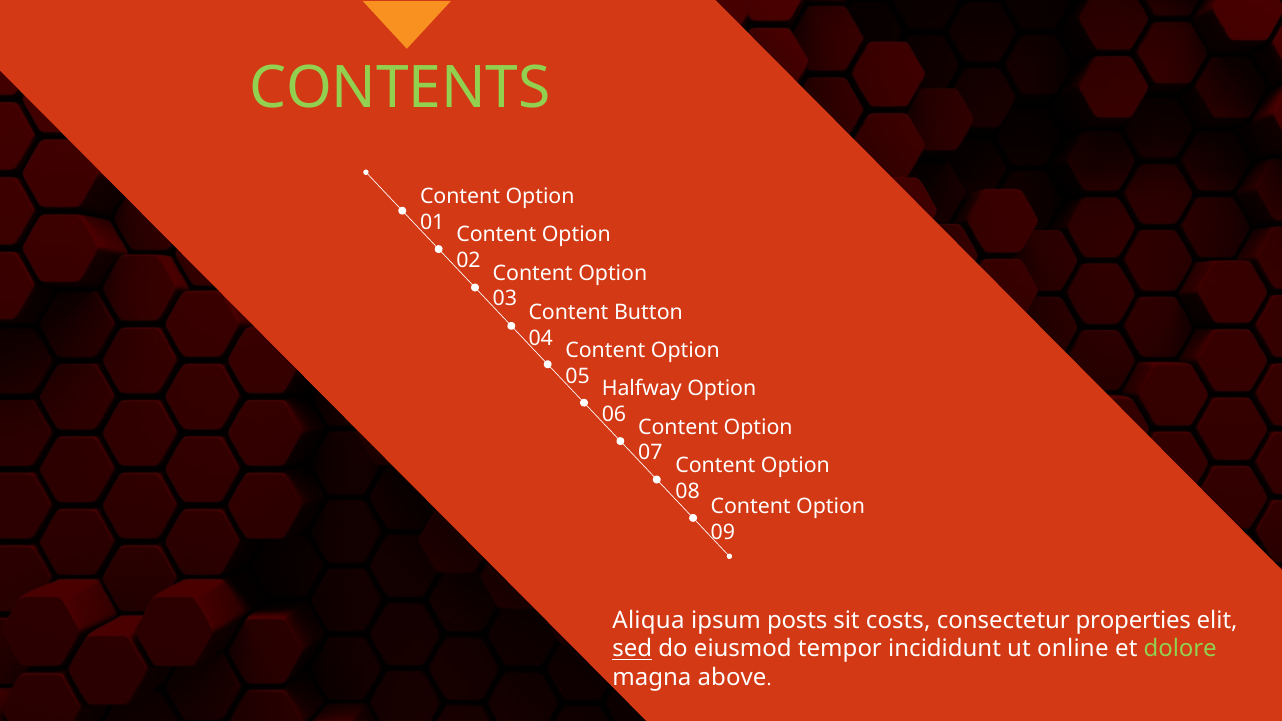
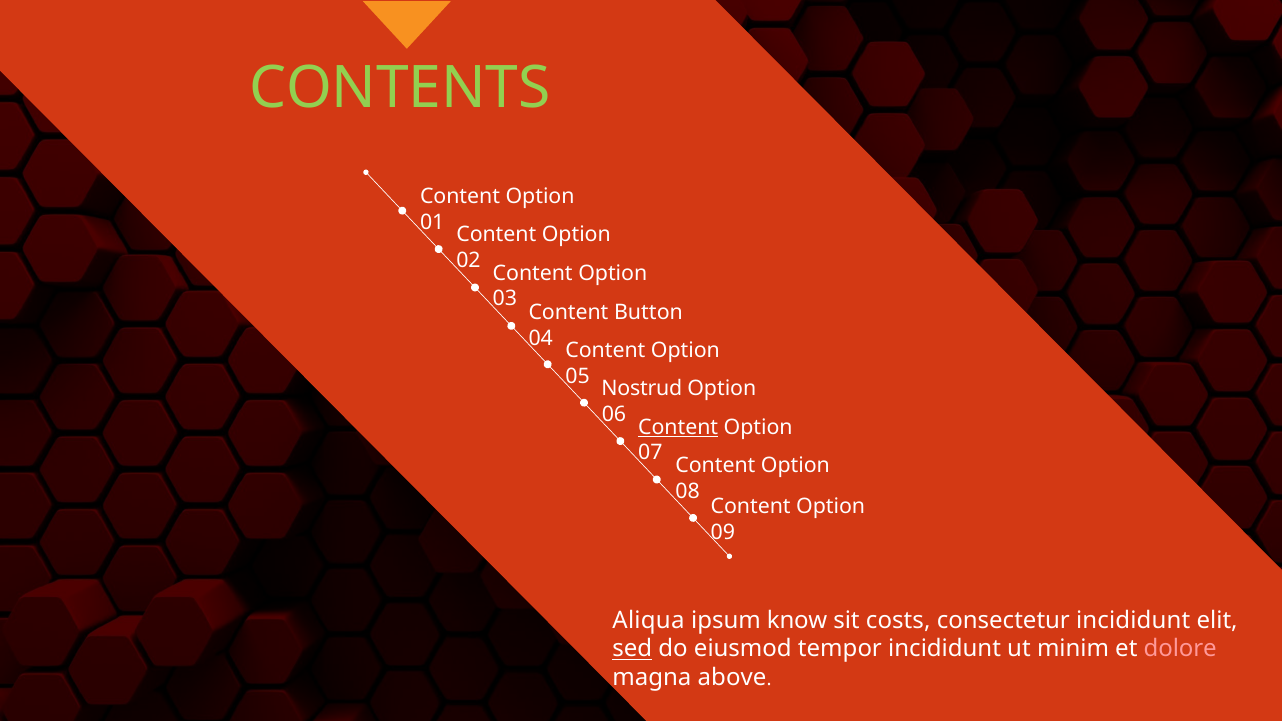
Halfway: Halfway -> Nostrud
Content at (678, 427) underline: none -> present
posts: posts -> know
consectetur properties: properties -> incididunt
online: online -> minim
dolore colour: light green -> pink
